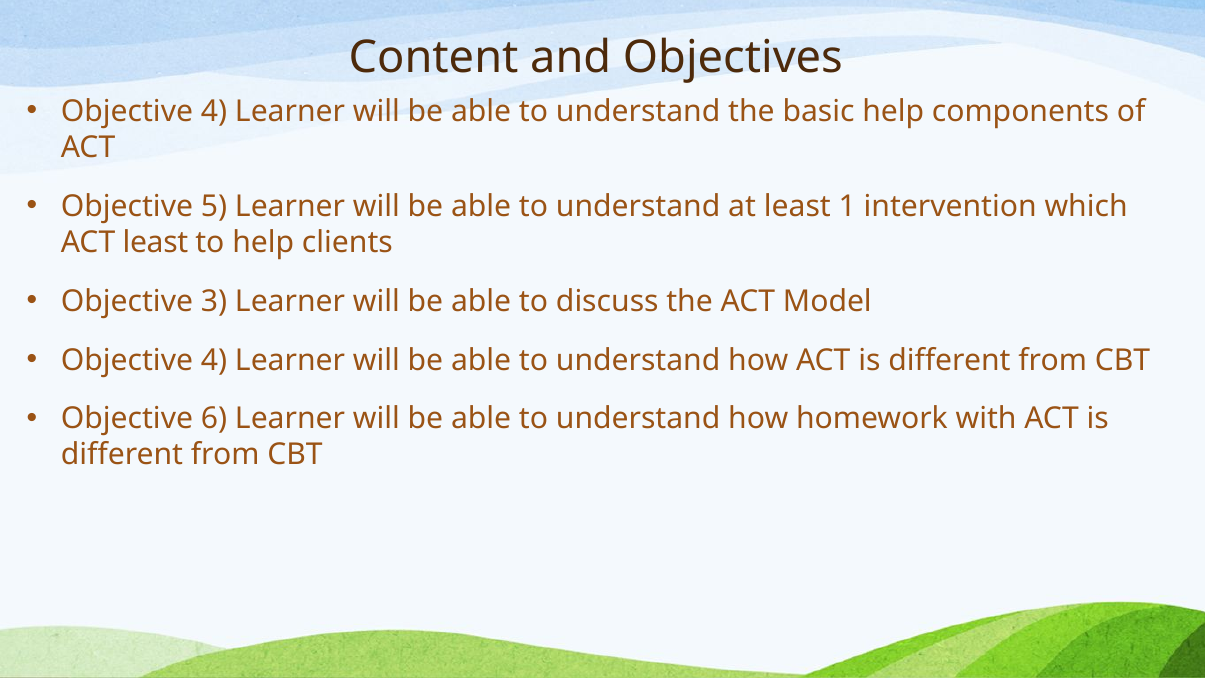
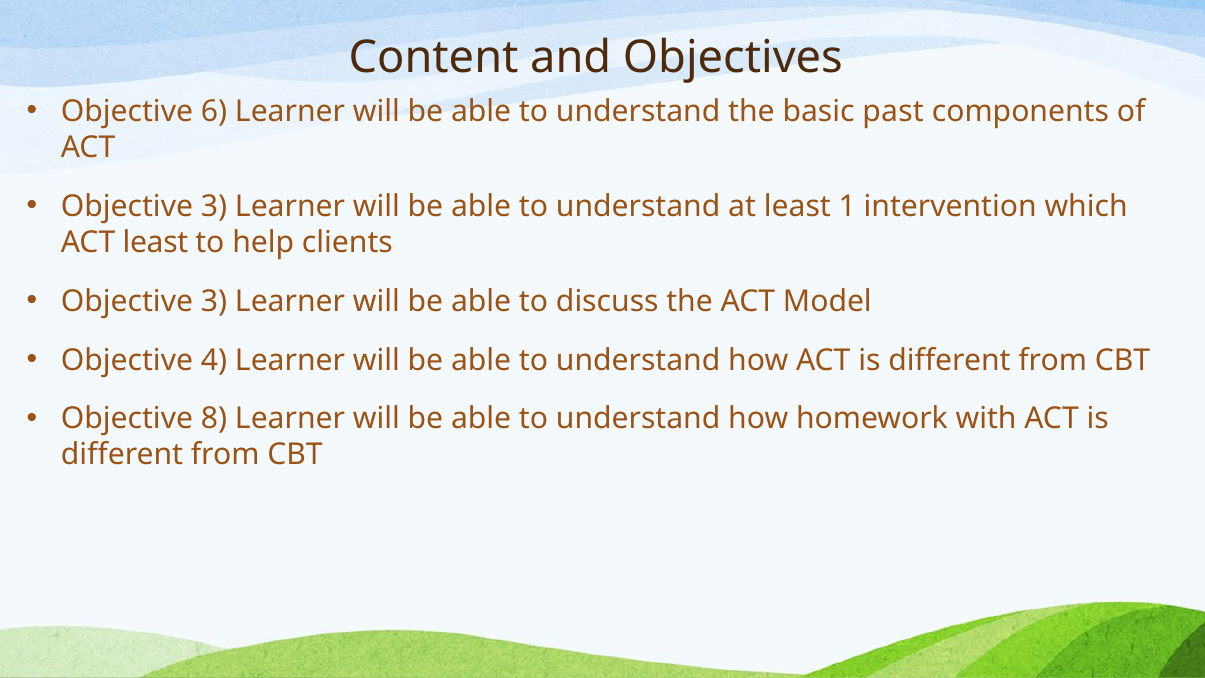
4 at (214, 111): 4 -> 6
basic help: help -> past
5 at (214, 206): 5 -> 3
6: 6 -> 8
